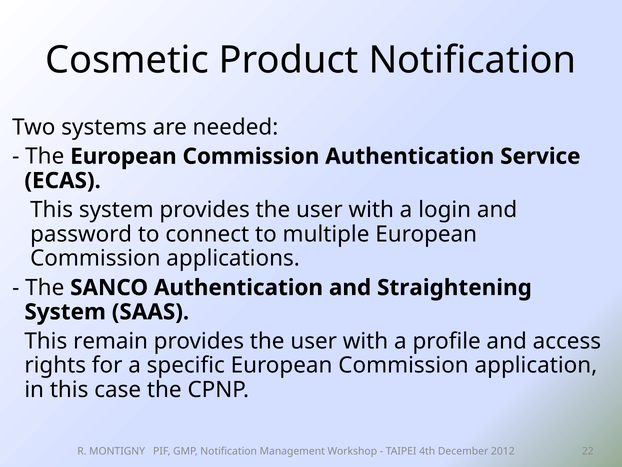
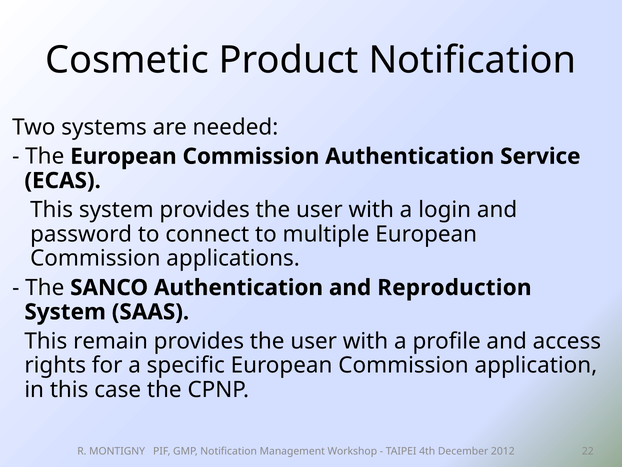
Straightening: Straightening -> Reproduction
